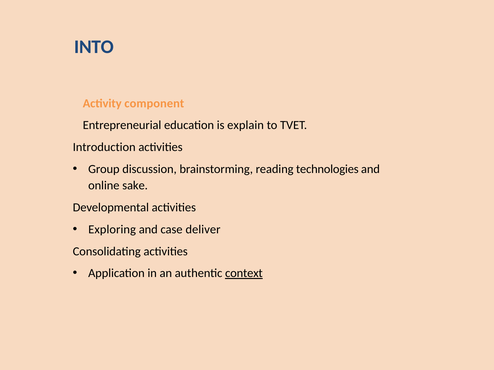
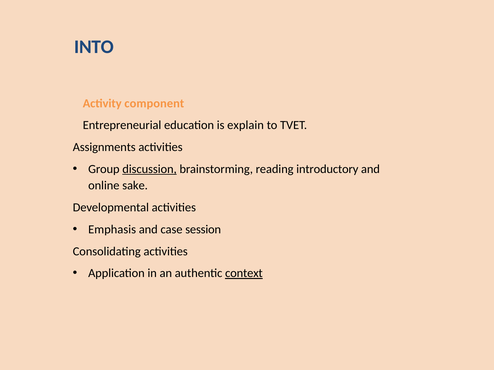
Introduction: Introduction -> Assignments
discussion underline: none -> present
technologies: technologies -> introductory
Exploring: Exploring -> Emphasis
deliver: deliver -> session
